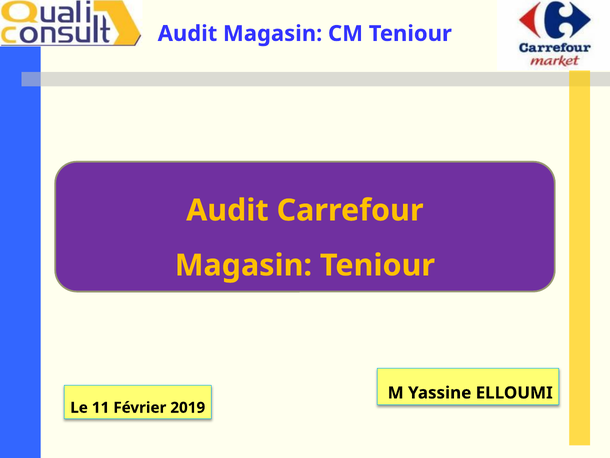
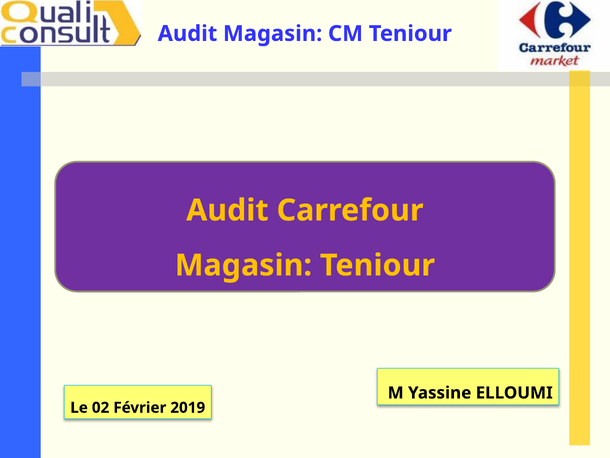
11: 11 -> 02
